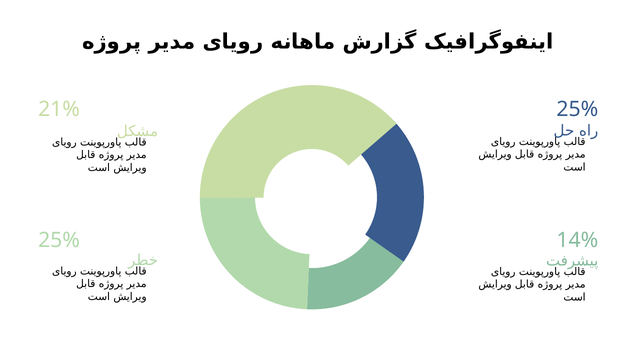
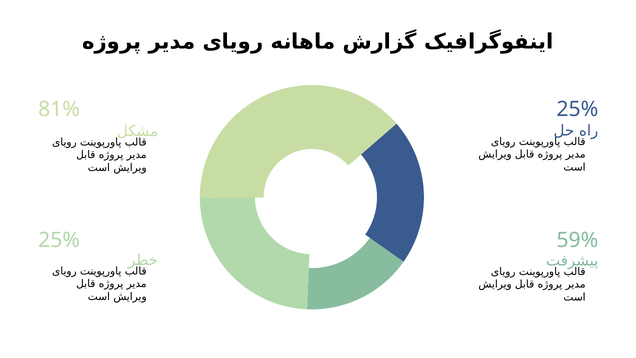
21%: 21% -> 81%
14%: 14% -> 59%
